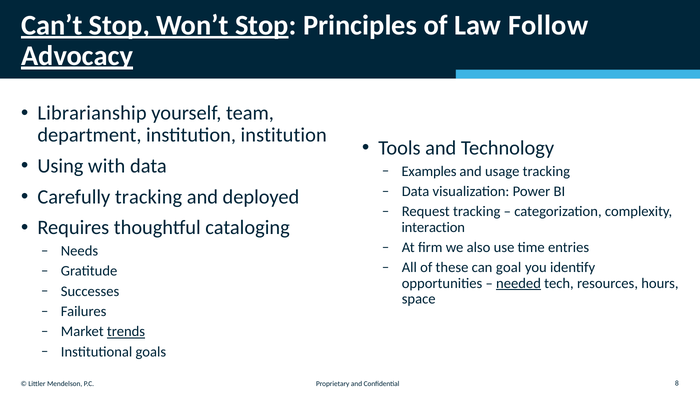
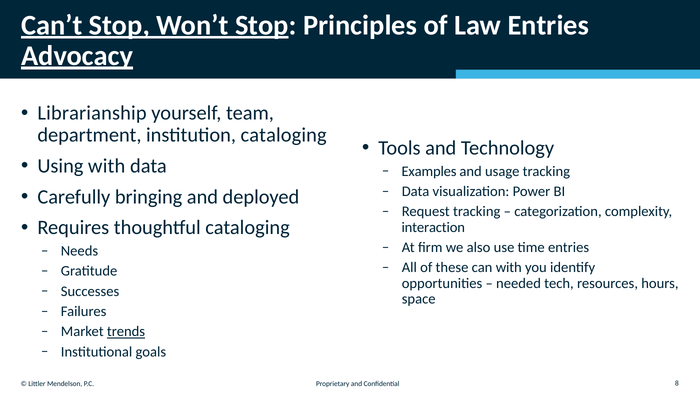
Law Follow: Follow -> Entries
institution institution: institution -> cataloging
Carefully tracking: tracking -> bringing
can goal: goal -> with
needed underline: present -> none
